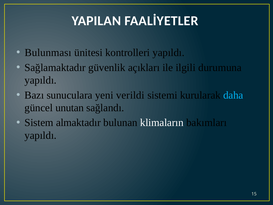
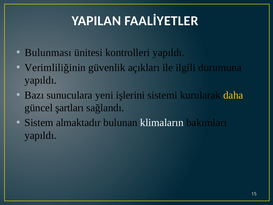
Sağlamaktadır: Sağlamaktadır -> Verimliliğinin
verildi: verildi -> işlerini
daha colour: light blue -> yellow
unutan: unutan -> şartları
